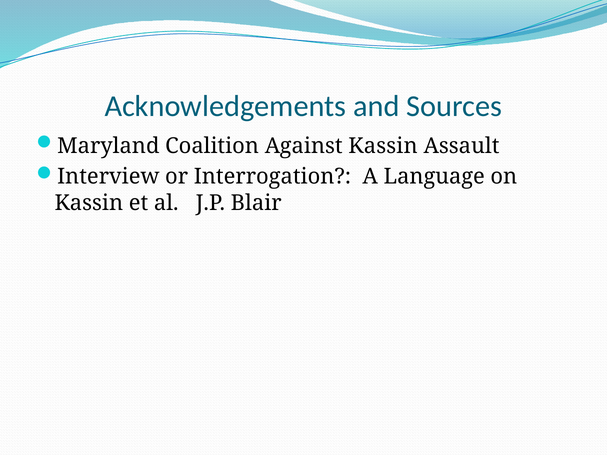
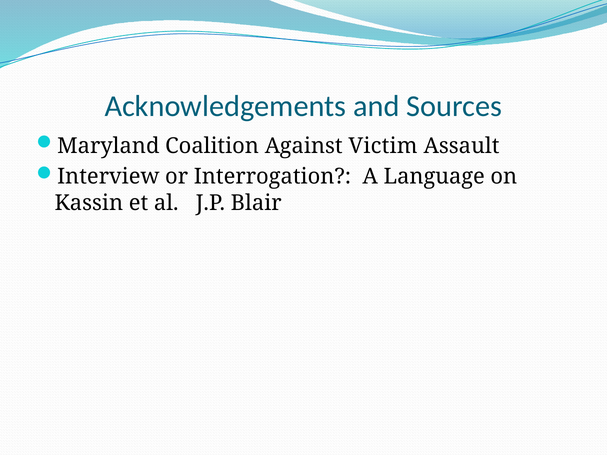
Against Kassin: Kassin -> Victim
